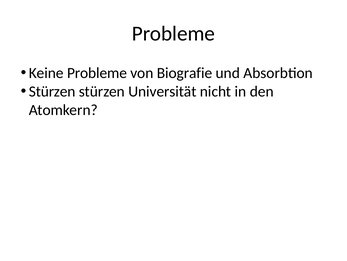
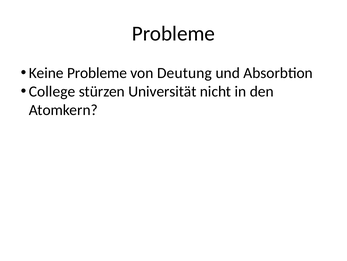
Biografie: Biografie -> Deutung
Stürzen at (52, 91): Stürzen -> College
